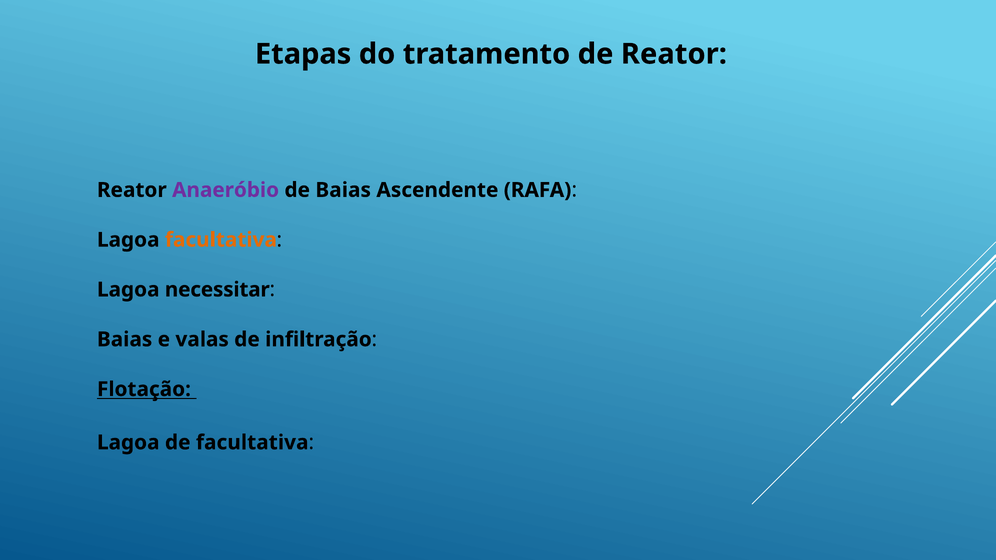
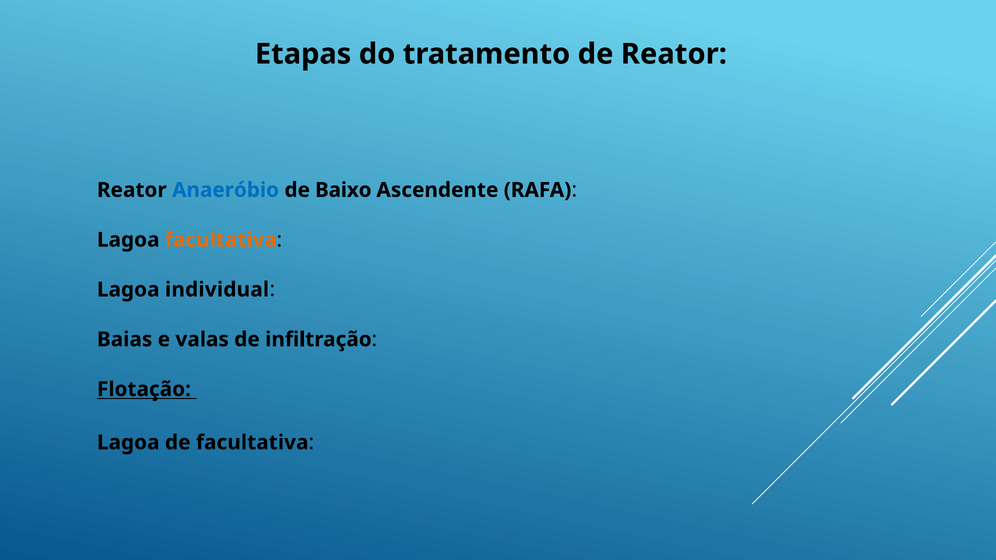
Anaeróbio colour: purple -> blue
de Baias: Baias -> Baixo
necessitar: necessitar -> individual
